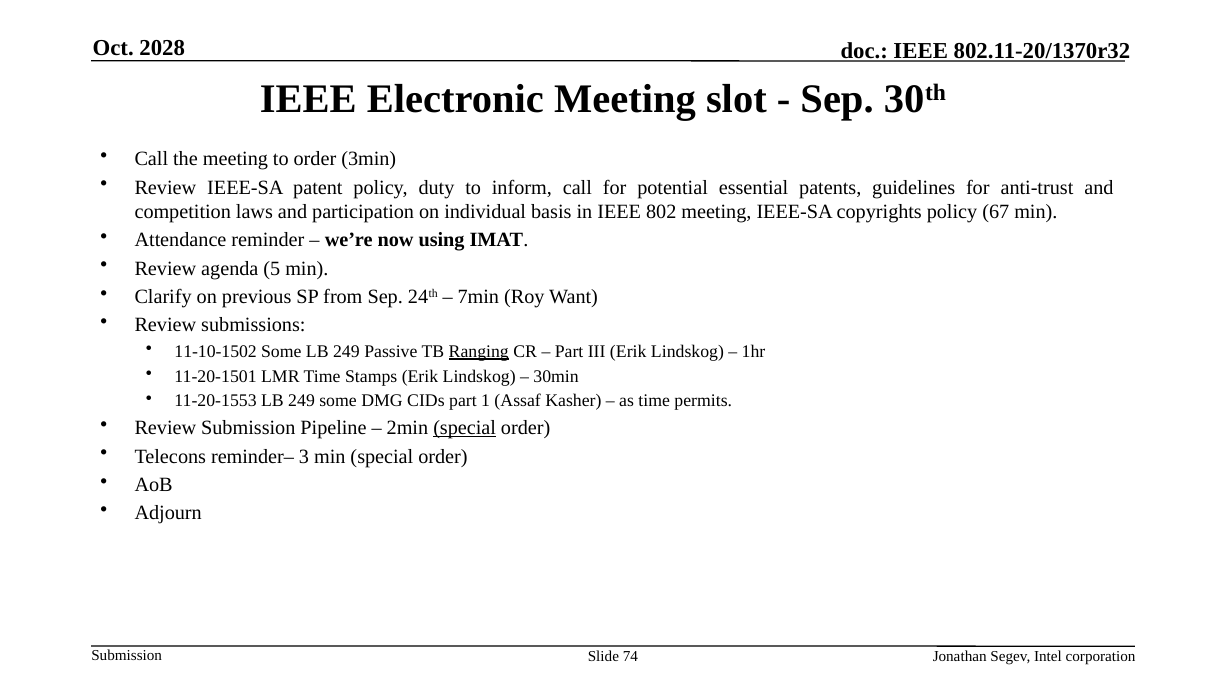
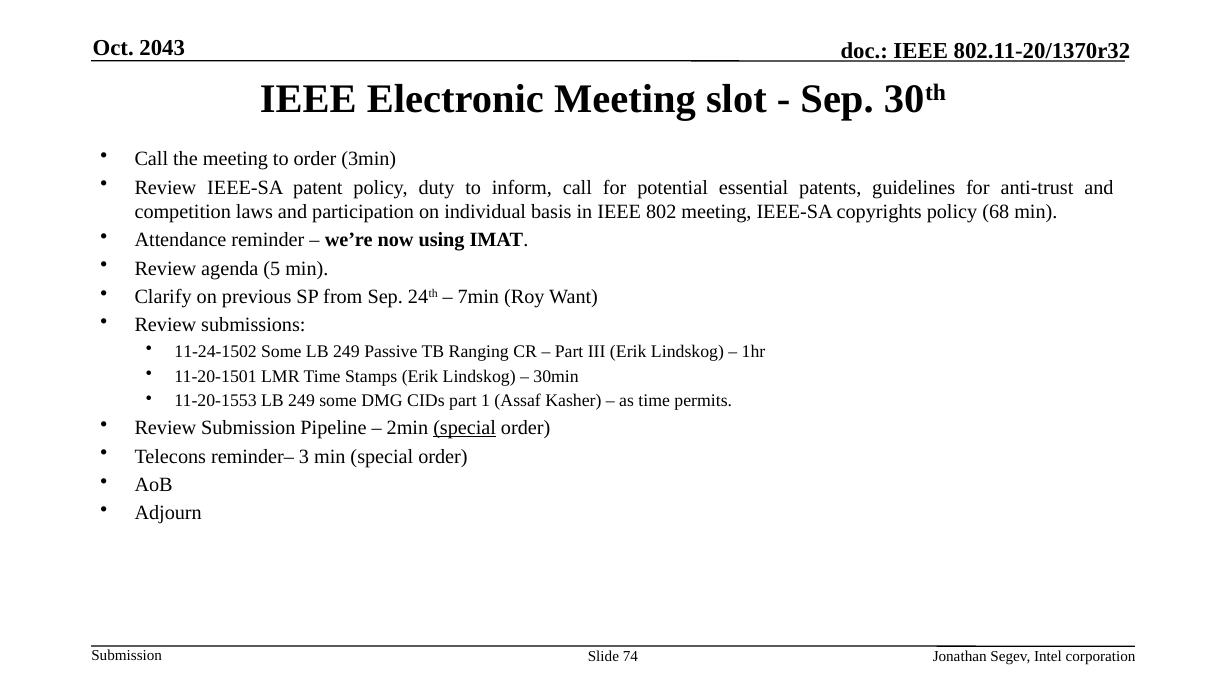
2028: 2028 -> 2043
67: 67 -> 68
11-10-1502: 11-10-1502 -> 11-24-1502
Ranging underline: present -> none
